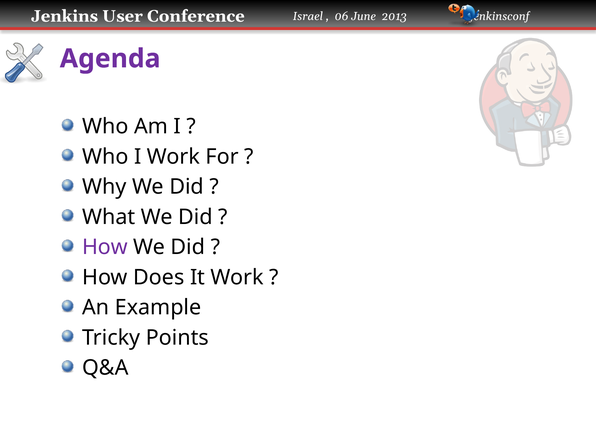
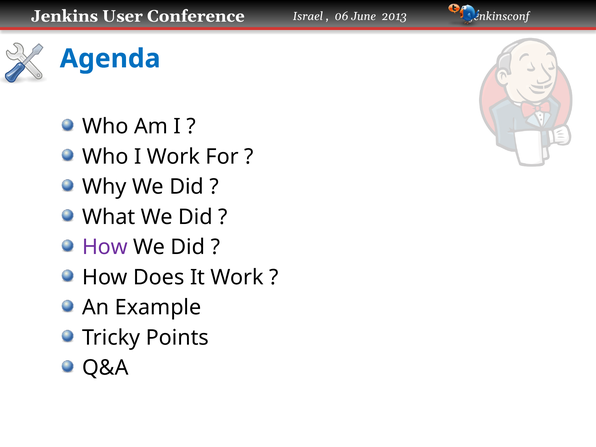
Agenda colour: purple -> blue
